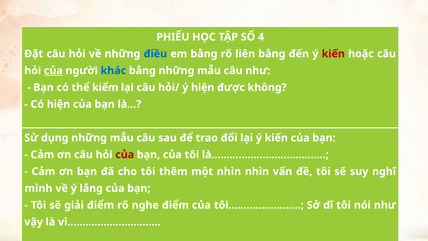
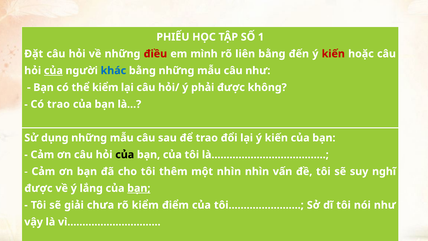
4: 4 -> 1
điều colour: blue -> red
em bằng: bằng -> mình
ý hiện: hiện -> phải
Có hiện: hiện -> trao
của at (125, 155) colour: red -> black
mình at (38, 188): mình -> được
bạn at (139, 188) underline: none -> present
giải điểm: điểm -> chưa
rõ nghe: nghe -> kiểm
